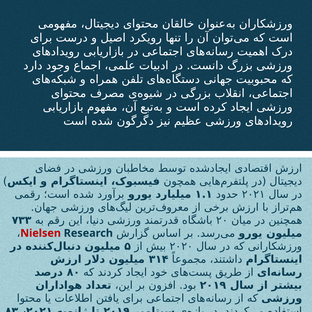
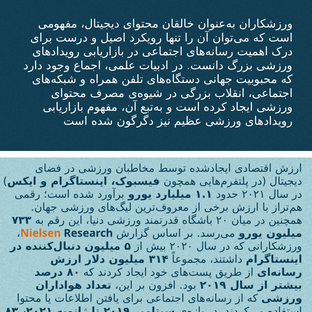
Nielsen colour: red -> orange
